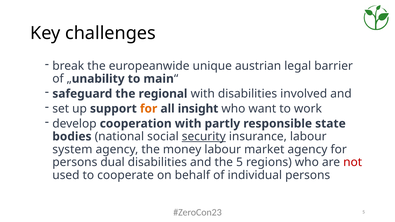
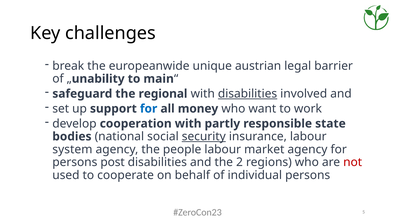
disabilities at (248, 94) underline: none -> present
for at (149, 109) colour: orange -> blue
insight: insight -> money
money: money -> people
dual: dual -> post
the 5: 5 -> 2
